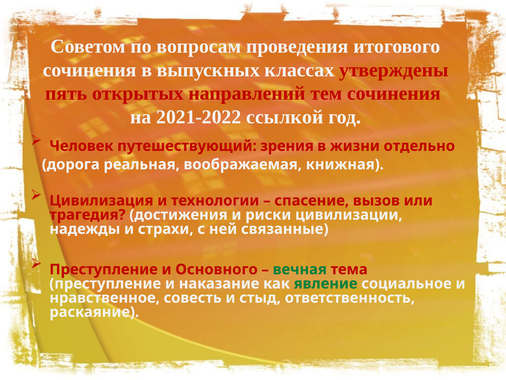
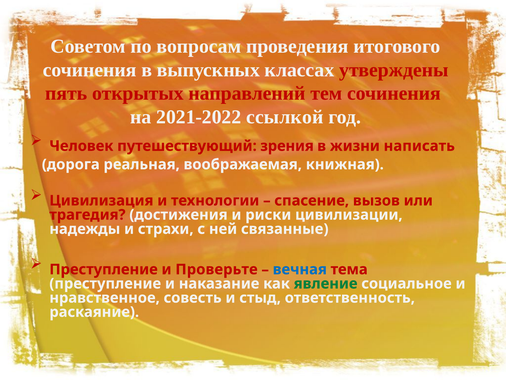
отдельно: отдельно -> написать
Основного: Основного -> Проверьте
вечная colour: green -> blue
